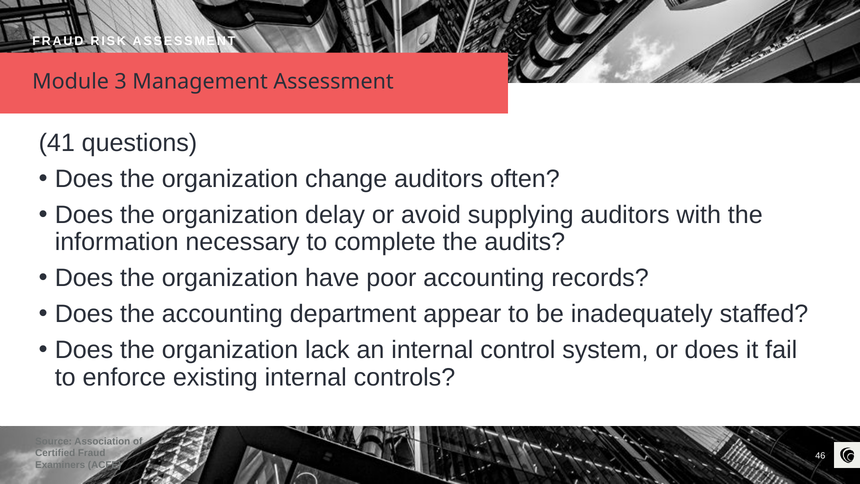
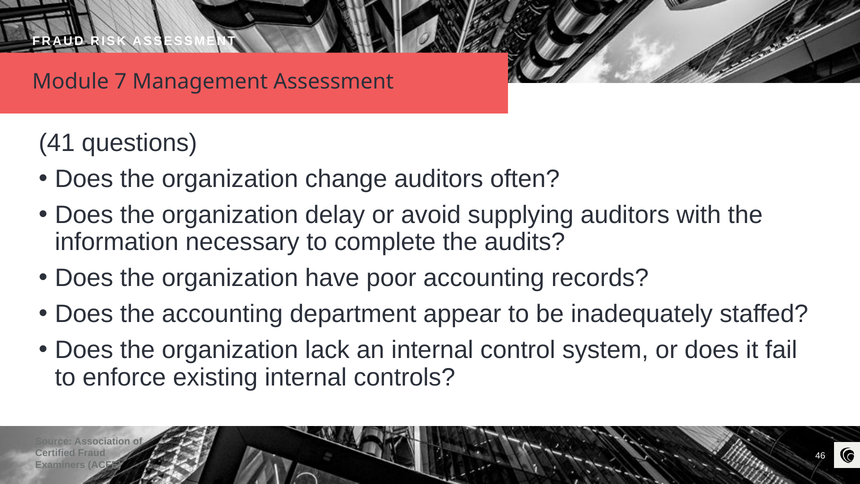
3: 3 -> 7
